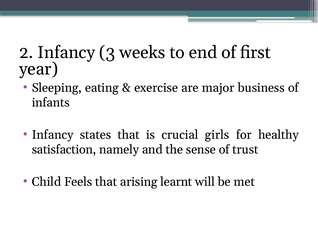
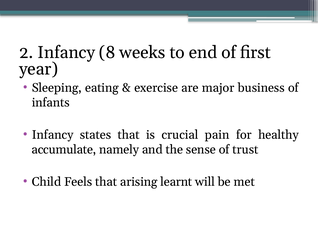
3: 3 -> 8
girls: girls -> pain
satisfaction: satisfaction -> accumulate
